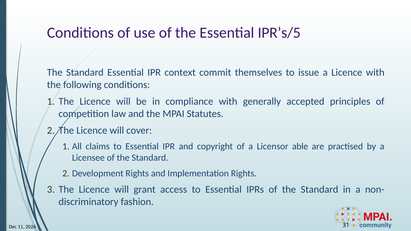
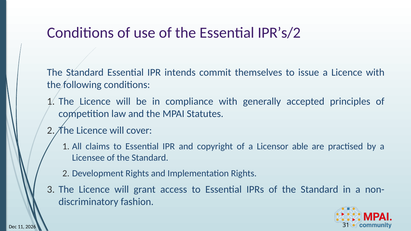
IPR’s/5: IPR’s/5 -> IPR’s/2
context: context -> intends
